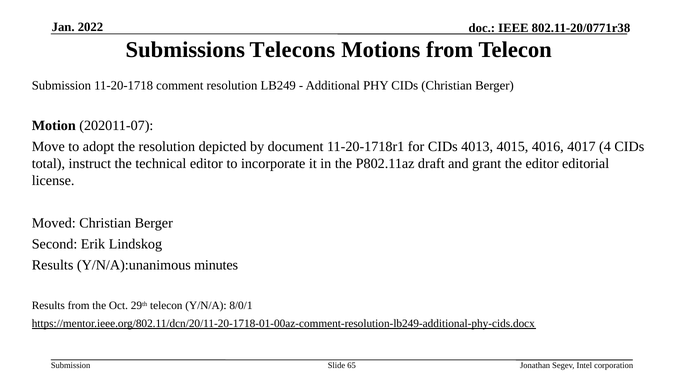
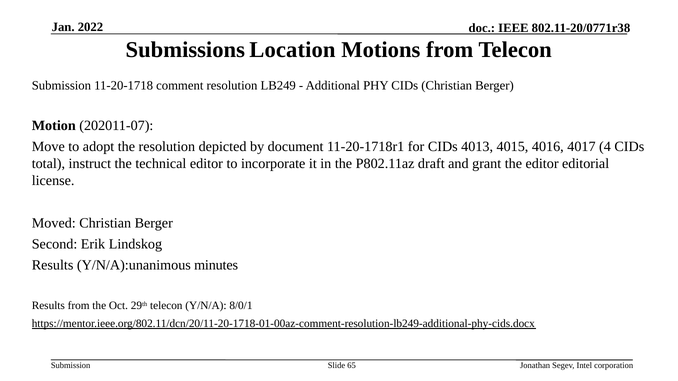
Telecons: Telecons -> Location
